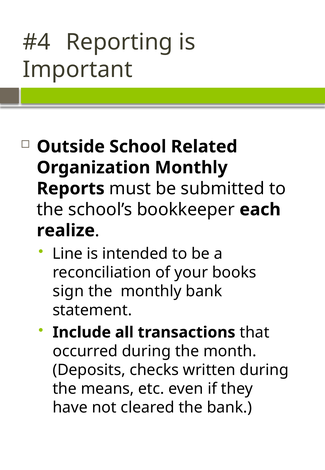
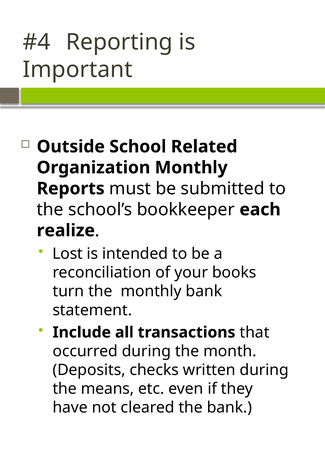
Line: Line -> Lost
sign: sign -> turn
